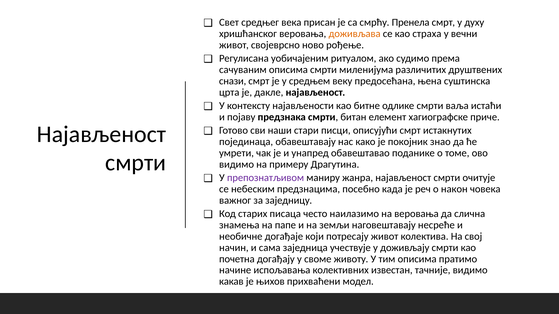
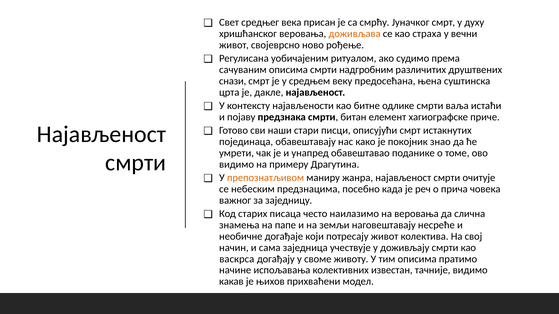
Пренела: Пренела -> Јуначког
миленијума: миленијума -> надгробним
препознатљивом colour: purple -> orange
након: након -> прича
почетна: почетна -> васкрса
